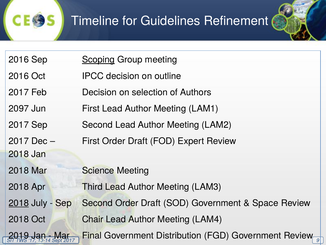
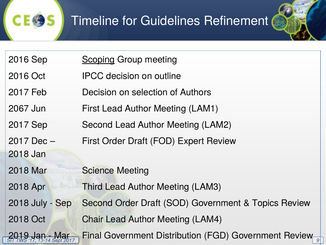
2097: 2097 -> 2067
2018 at (19, 203) underline: present -> none
Space: Space -> Topics
